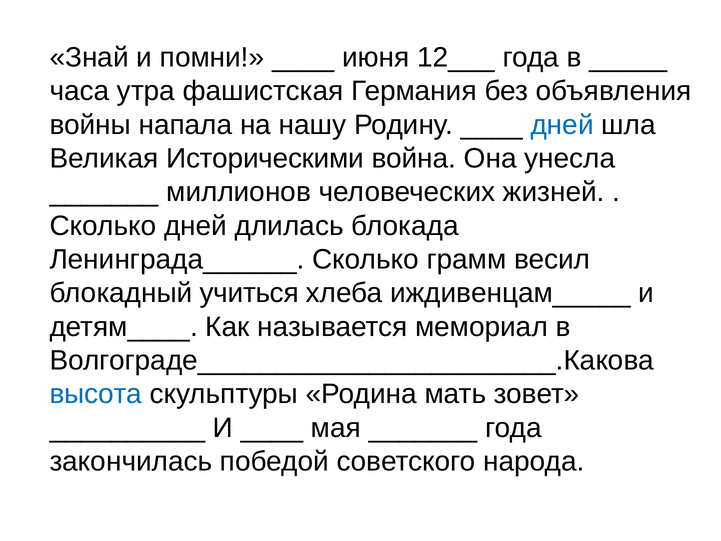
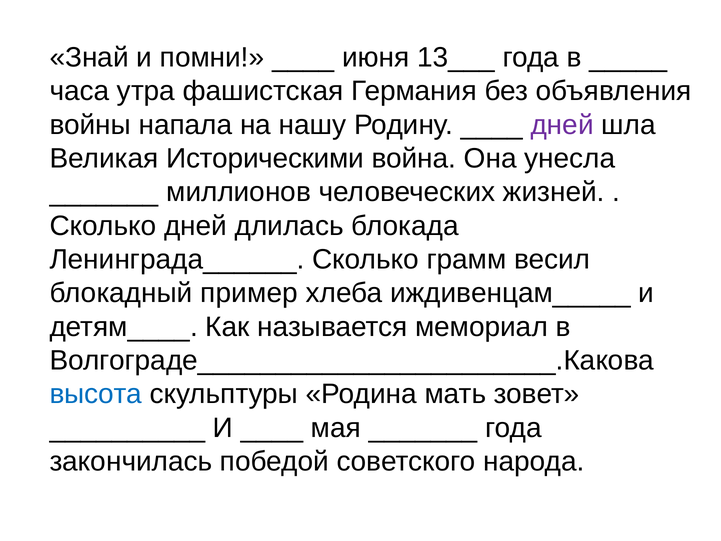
12___: 12___ -> 13___
дней at (562, 125) colour: blue -> purple
учиться: учиться -> пример
